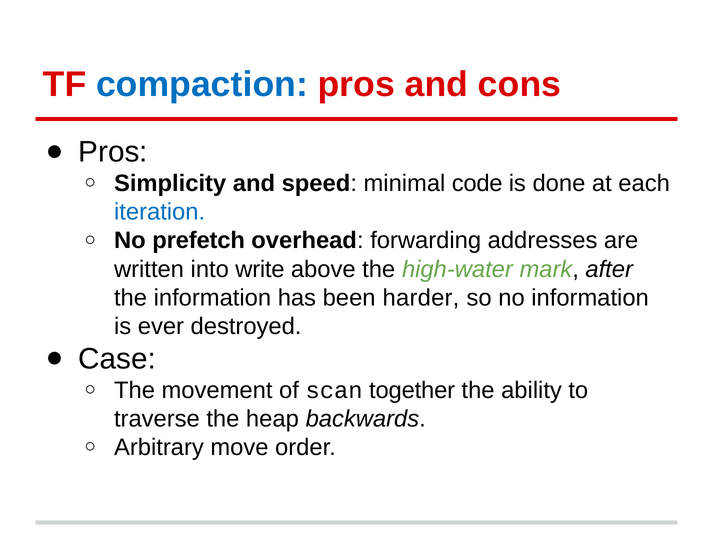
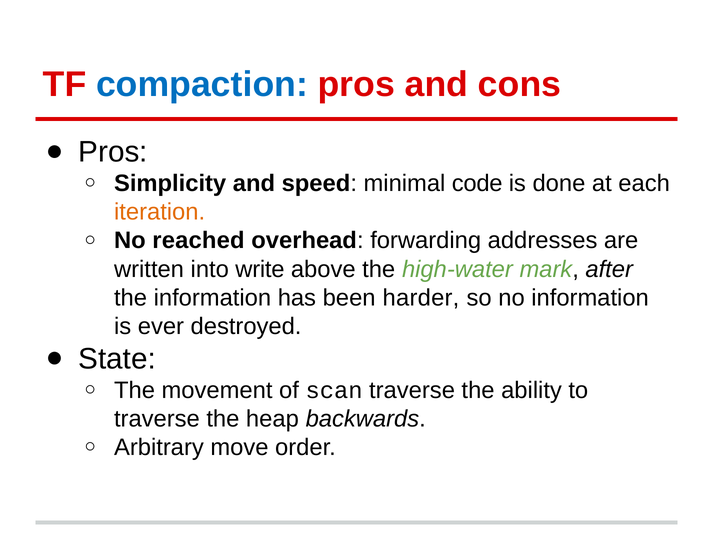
iteration colour: blue -> orange
prefetch: prefetch -> reached
Case: Case -> State
scan together: together -> traverse
